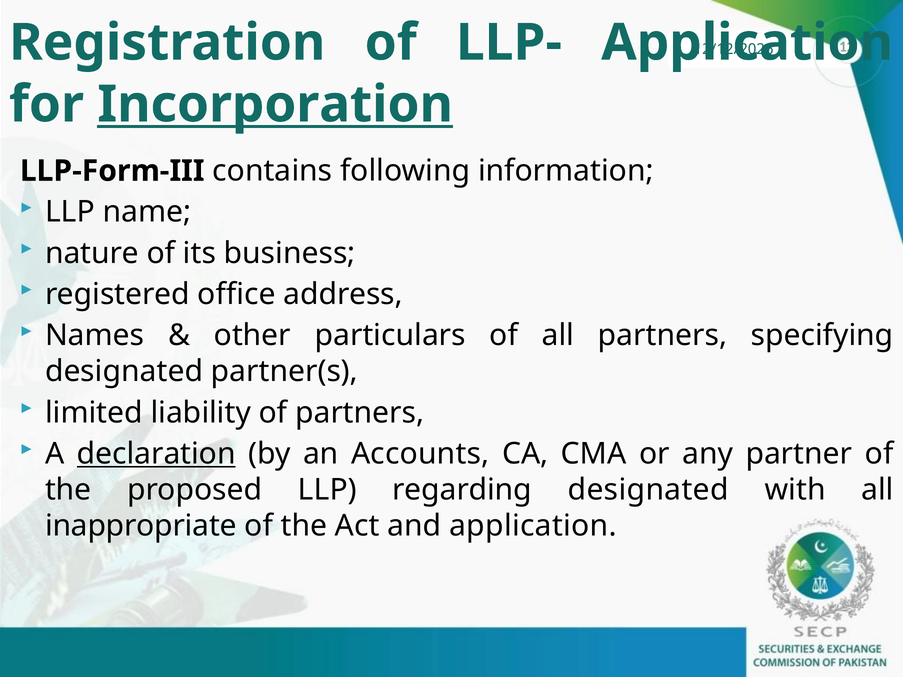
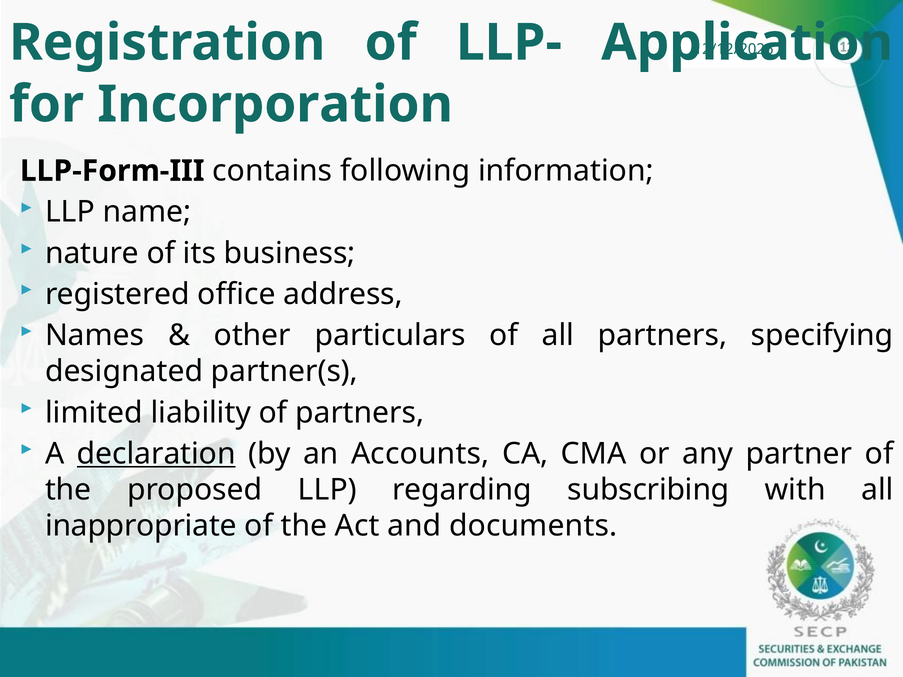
Incorporation underline: present -> none
regarding designated: designated -> subscribing
and application: application -> documents
